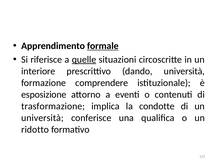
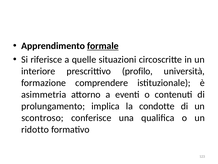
quelle underline: present -> none
dando: dando -> profilo
esposizione: esposizione -> asimmetria
trasformazione: trasformazione -> prolungamento
università at (42, 117): università -> scontroso
